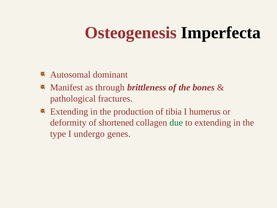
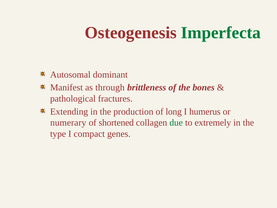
Imperfecta colour: black -> green
tibia: tibia -> long
deformity: deformity -> numerary
to extending: extending -> extremely
undergo: undergo -> compact
